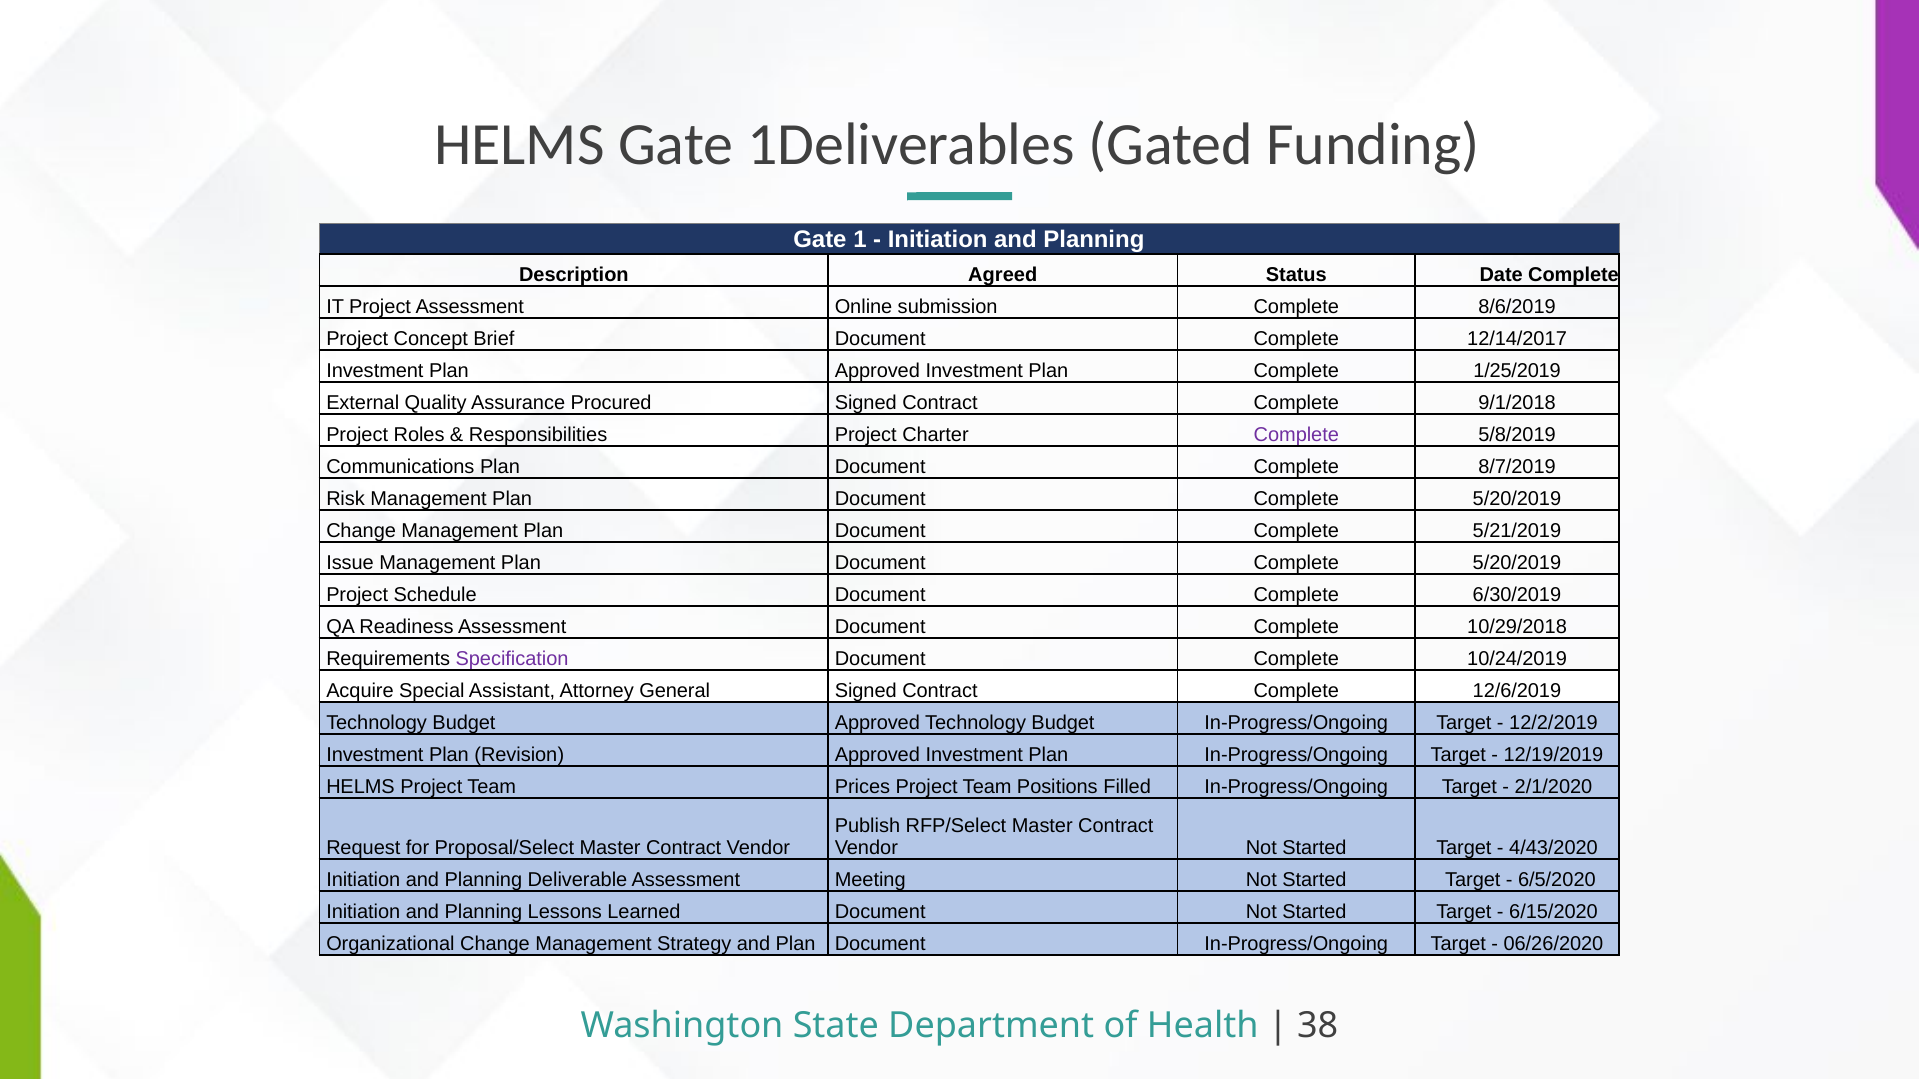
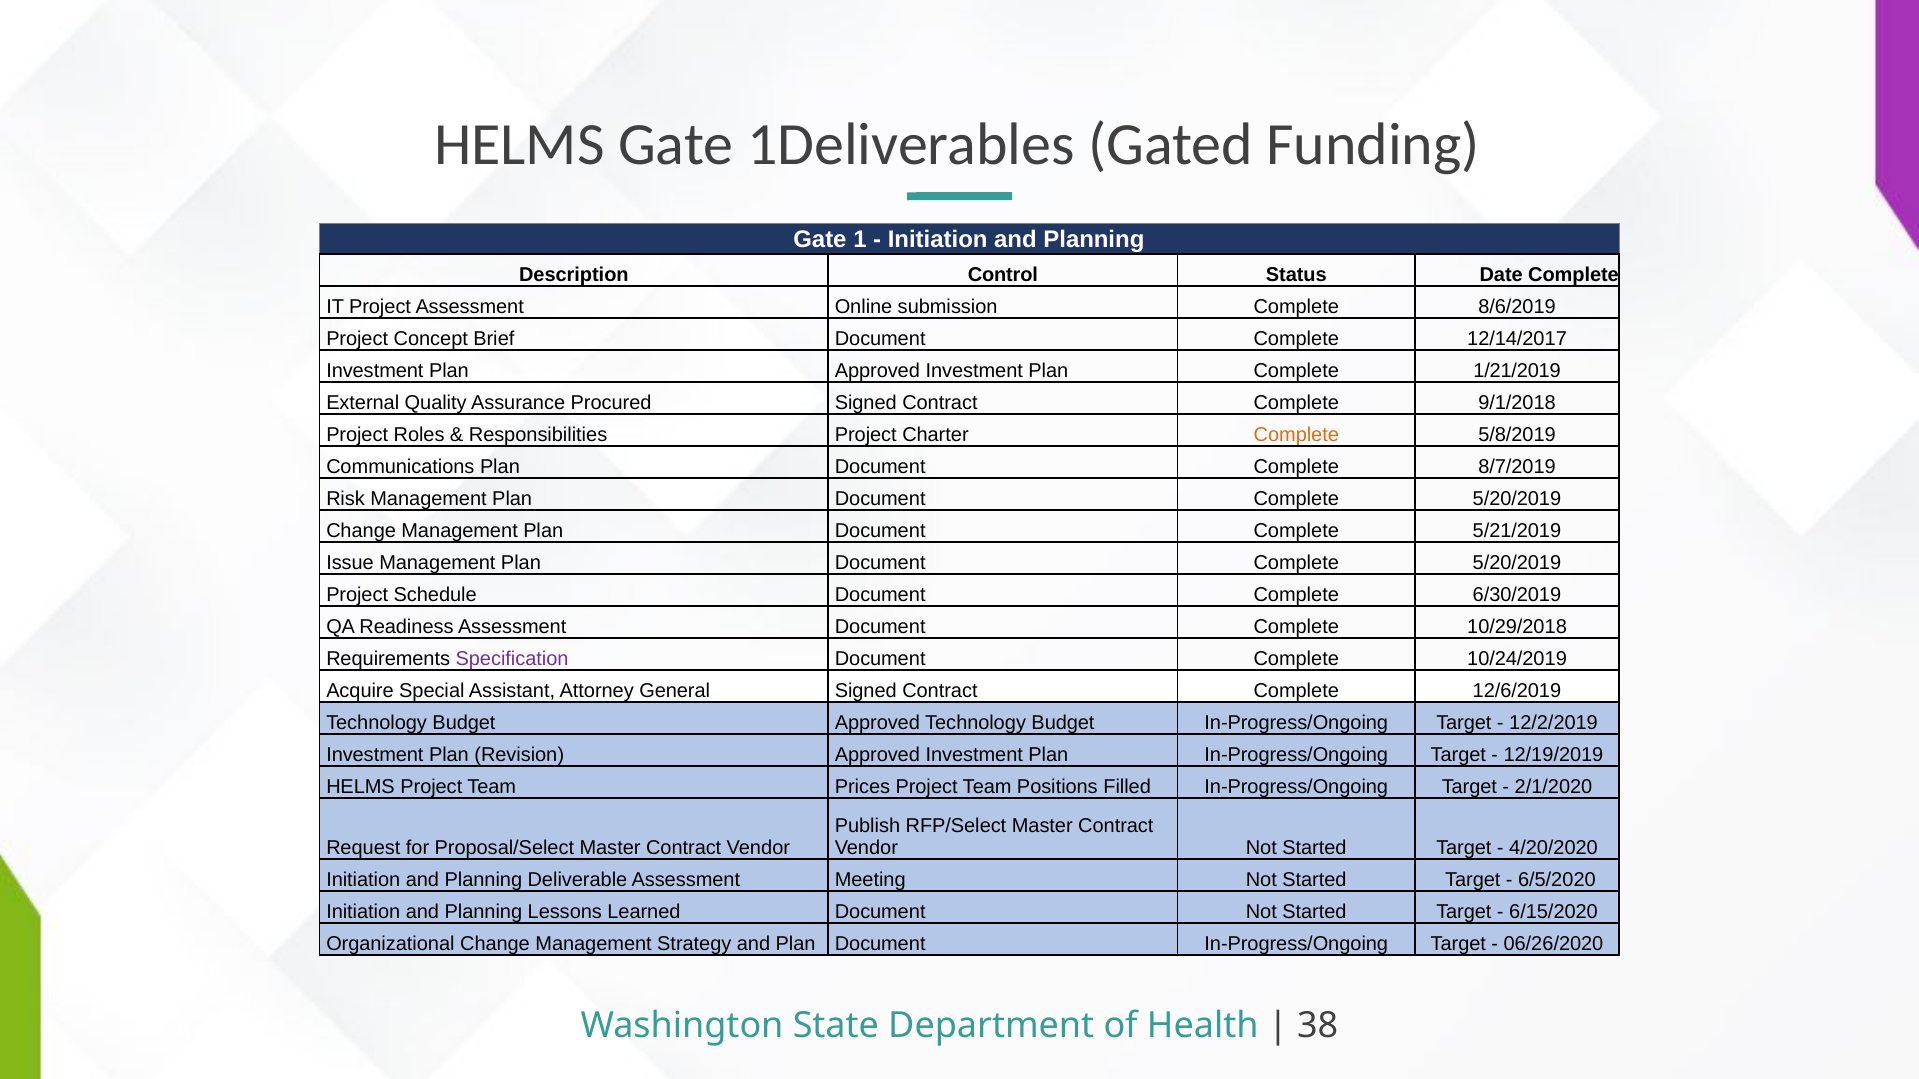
Agreed: Agreed -> Control
1/25/2019: 1/25/2019 -> 1/21/2019
Complete at (1296, 435) colour: purple -> orange
4/43/2020: 4/43/2020 -> 4/20/2020
